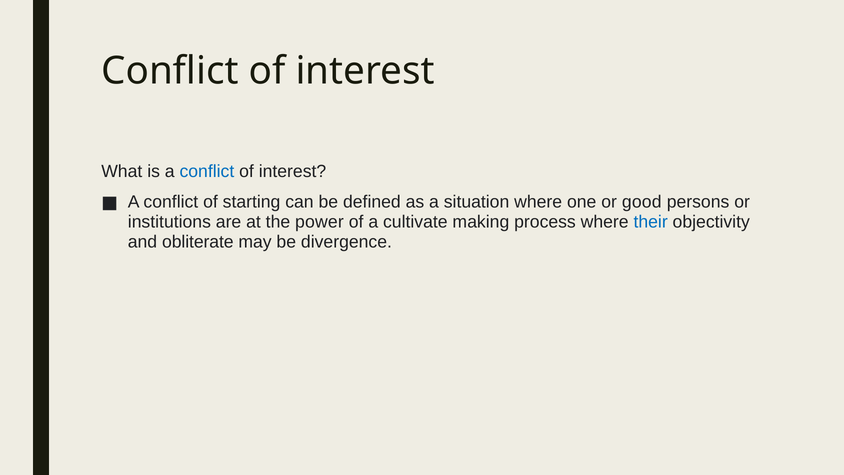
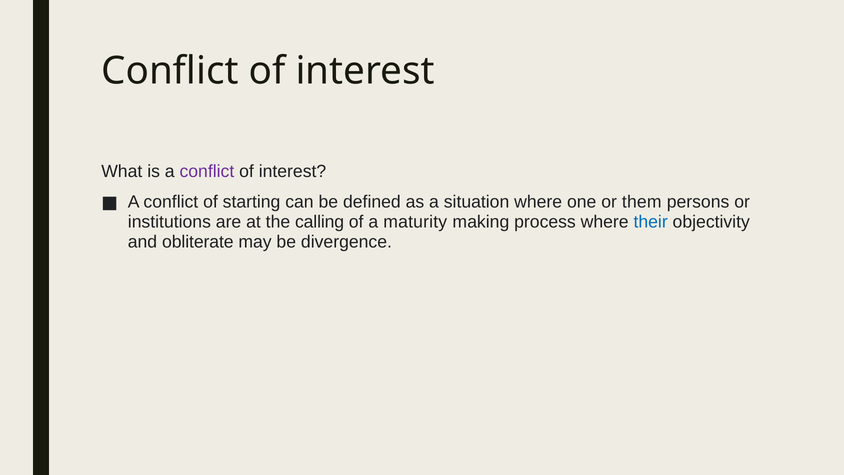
conflict at (207, 172) colour: blue -> purple
good: good -> them
power: power -> calling
cultivate: cultivate -> maturity
